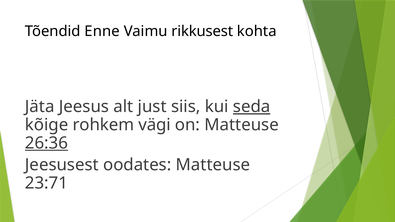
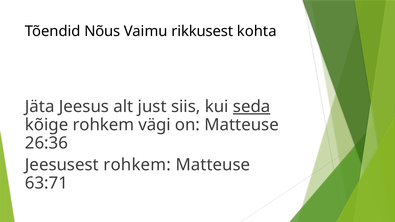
Enne: Enne -> Nõus
26:36 underline: present -> none
Jeesusest oodates: oodates -> rohkem
23:71: 23:71 -> 63:71
